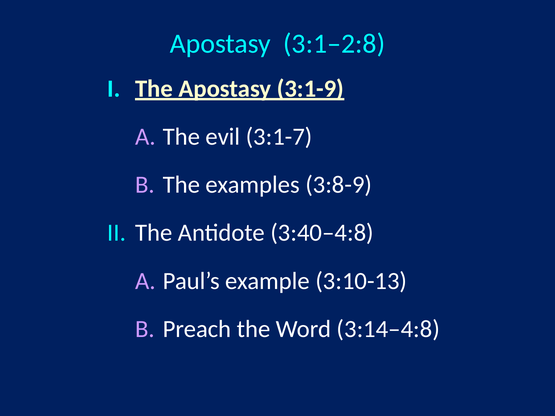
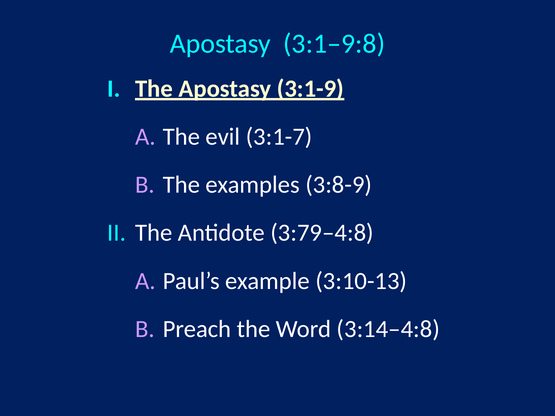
3:1‒2:8: 3:1‒2:8 -> 3:1‒9:8
3:40‒4:8: 3:40‒4:8 -> 3:79‒4:8
